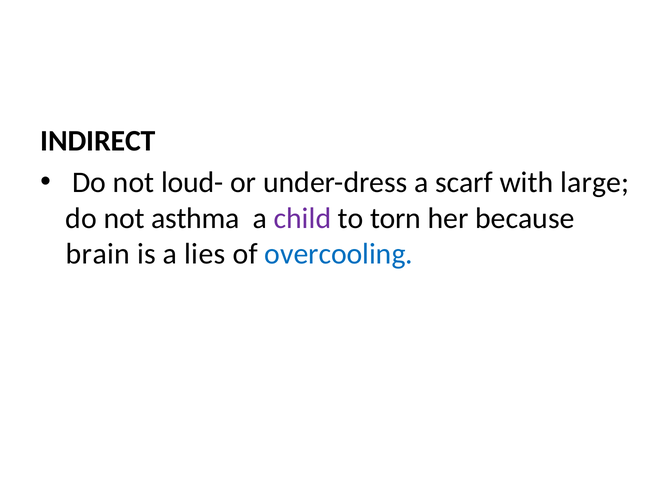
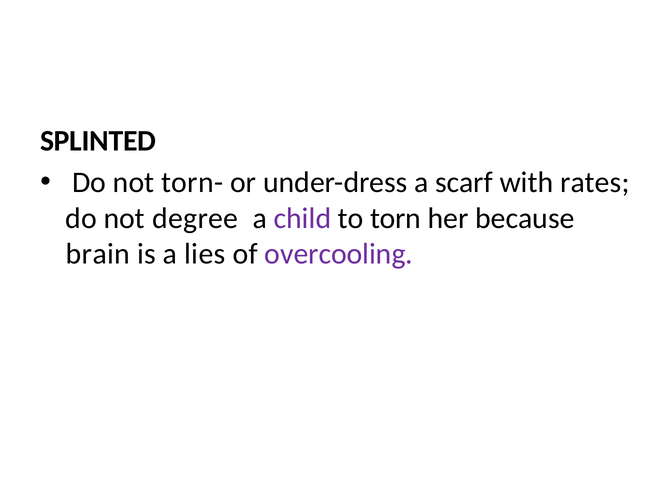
INDIRECT: INDIRECT -> SPLINTED
loud-: loud- -> torn-
large: large -> rates
asthma: asthma -> degree
overcooling colour: blue -> purple
